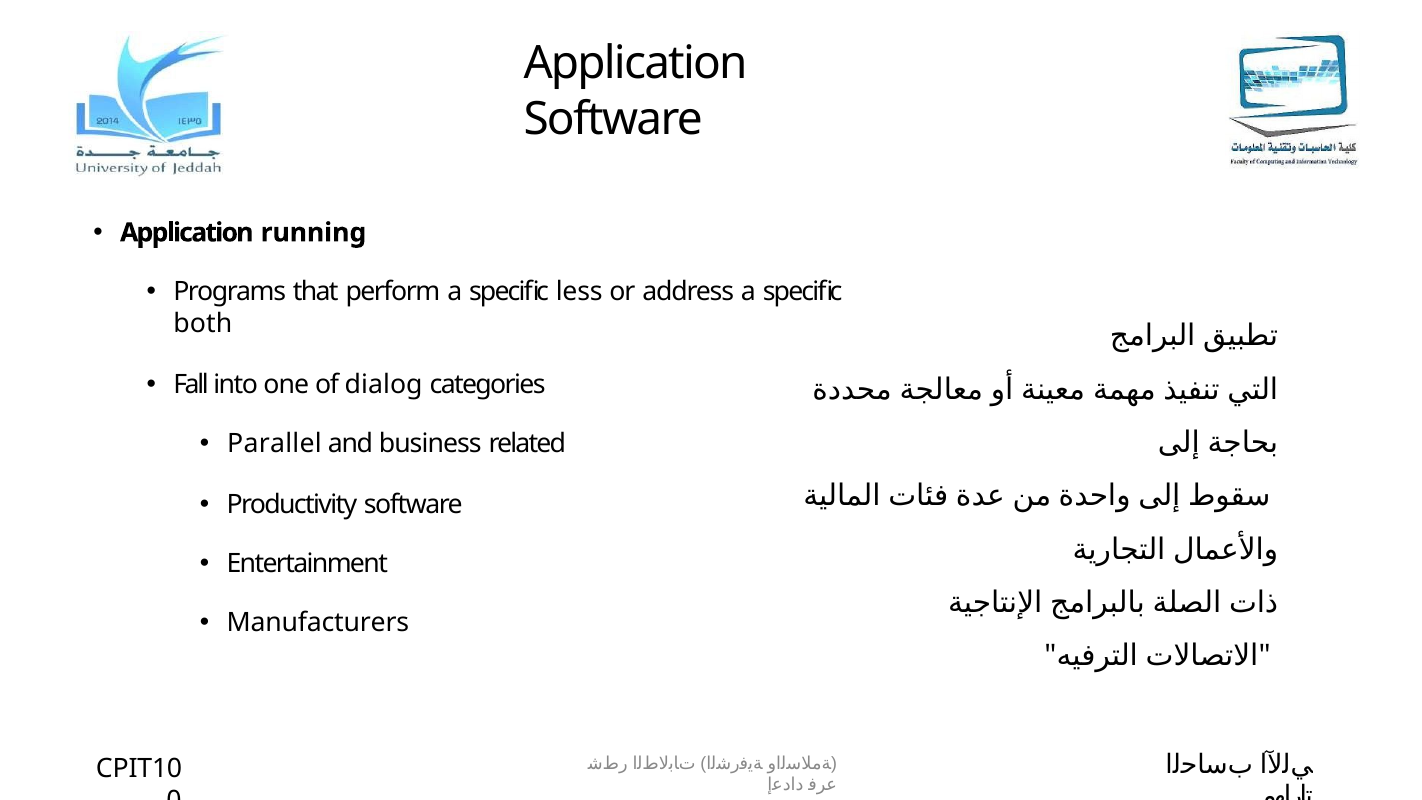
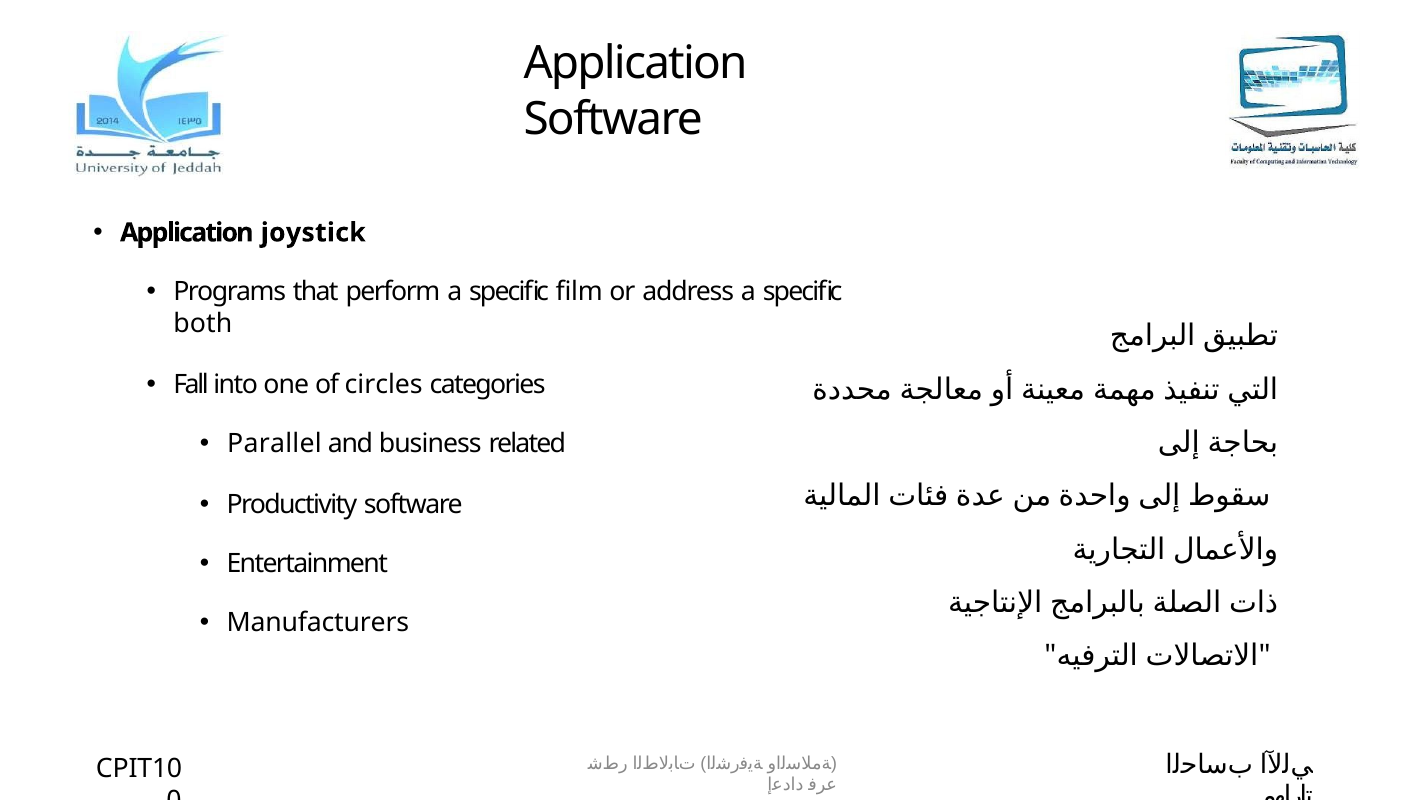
running: running -> joystick
less: less -> film
dialog: dialog -> circles
